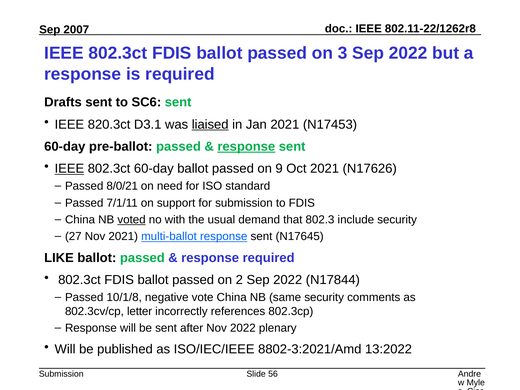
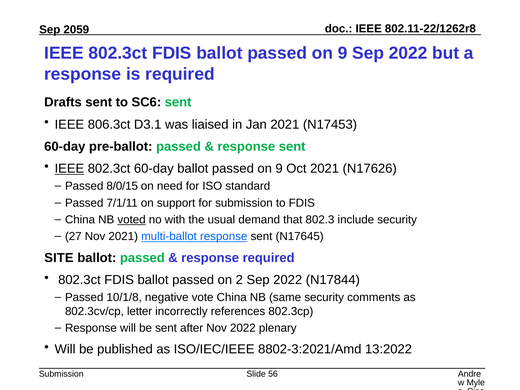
2007: 2007 -> 2059
3 at (343, 53): 3 -> 9
820.3ct: 820.3ct -> 806.3ct
liaised underline: present -> none
response at (246, 147) underline: present -> none
8/0/21: 8/0/21 -> 8/0/15
LIKE: LIKE -> SITE
